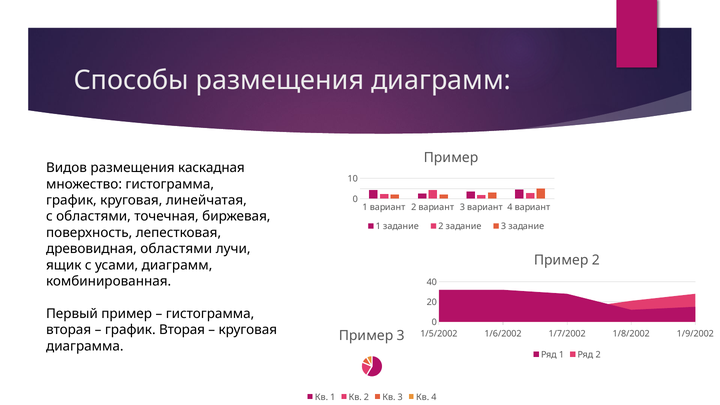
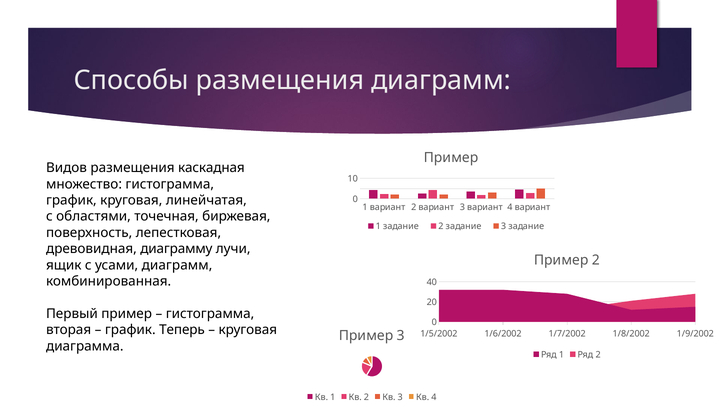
древовидная областями: областями -> диаграмму
график Вторая: Вторая -> Теперь
